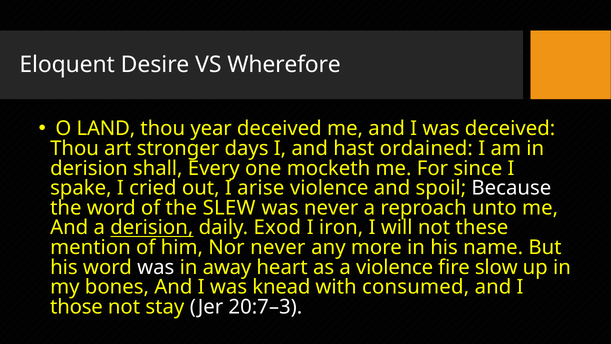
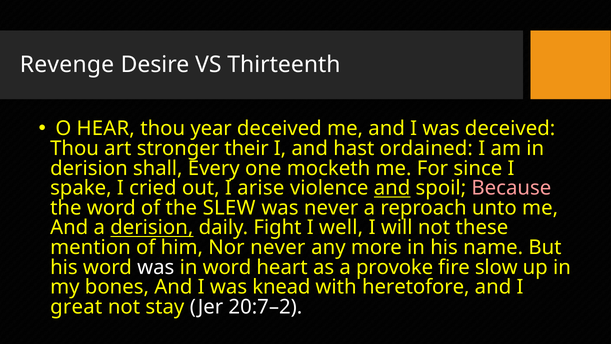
Eloquent: Eloquent -> Revenge
Wherefore: Wherefore -> Thirteenth
LAND: LAND -> HEAR
days: days -> their
and at (392, 188) underline: none -> present
Because colour: white -> pink
Exod: Exod -> Fight
iron: iron -> well
in away: away -> word
a violence: violence -> provoke
consumed: consumed -> heretofore
those: those -> great
20:7–3: 20:7–3 -> 20:7–2
